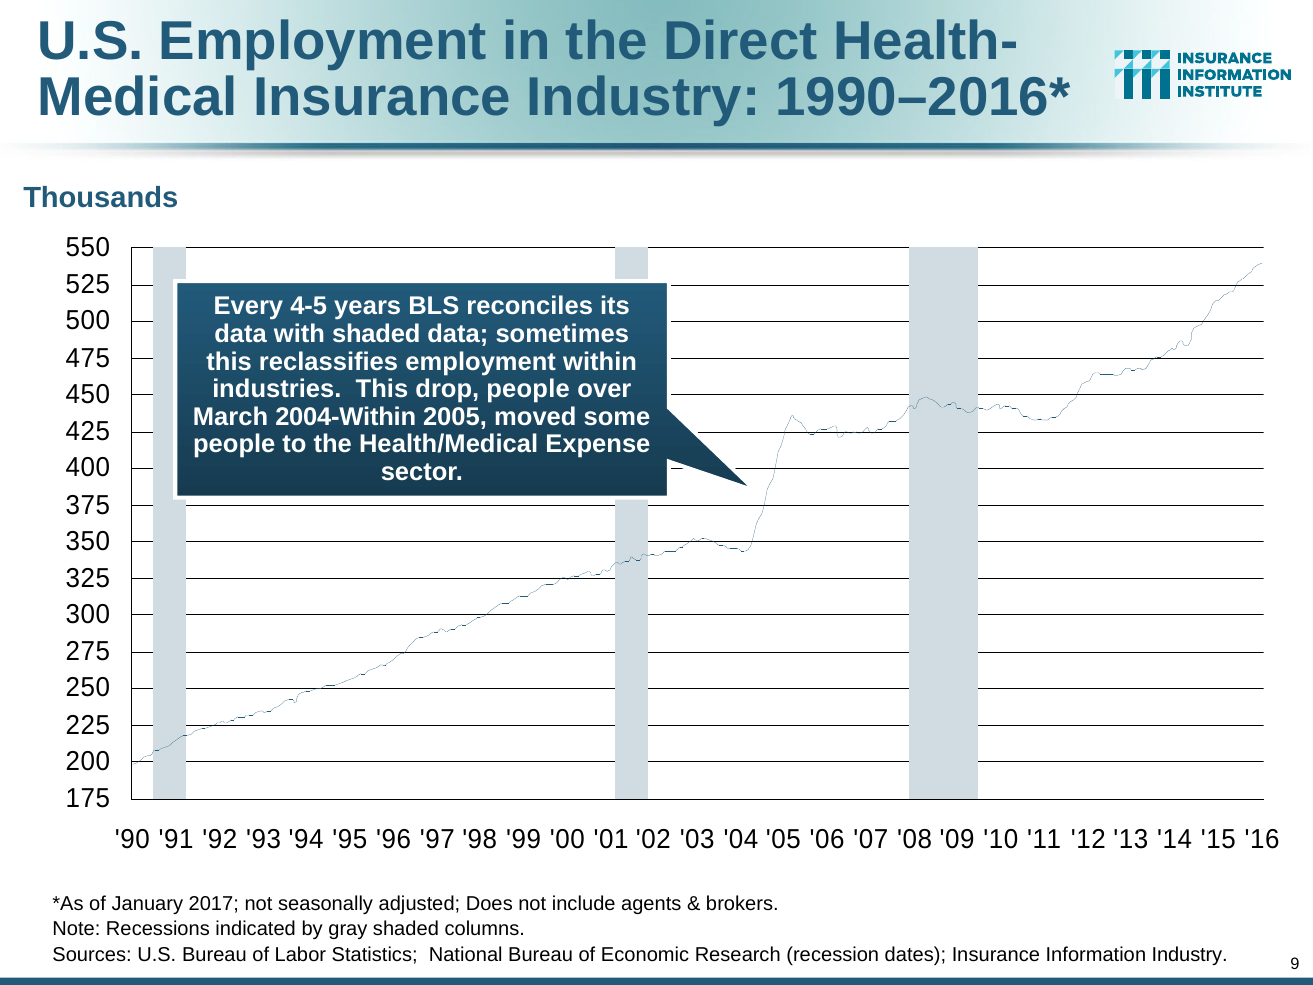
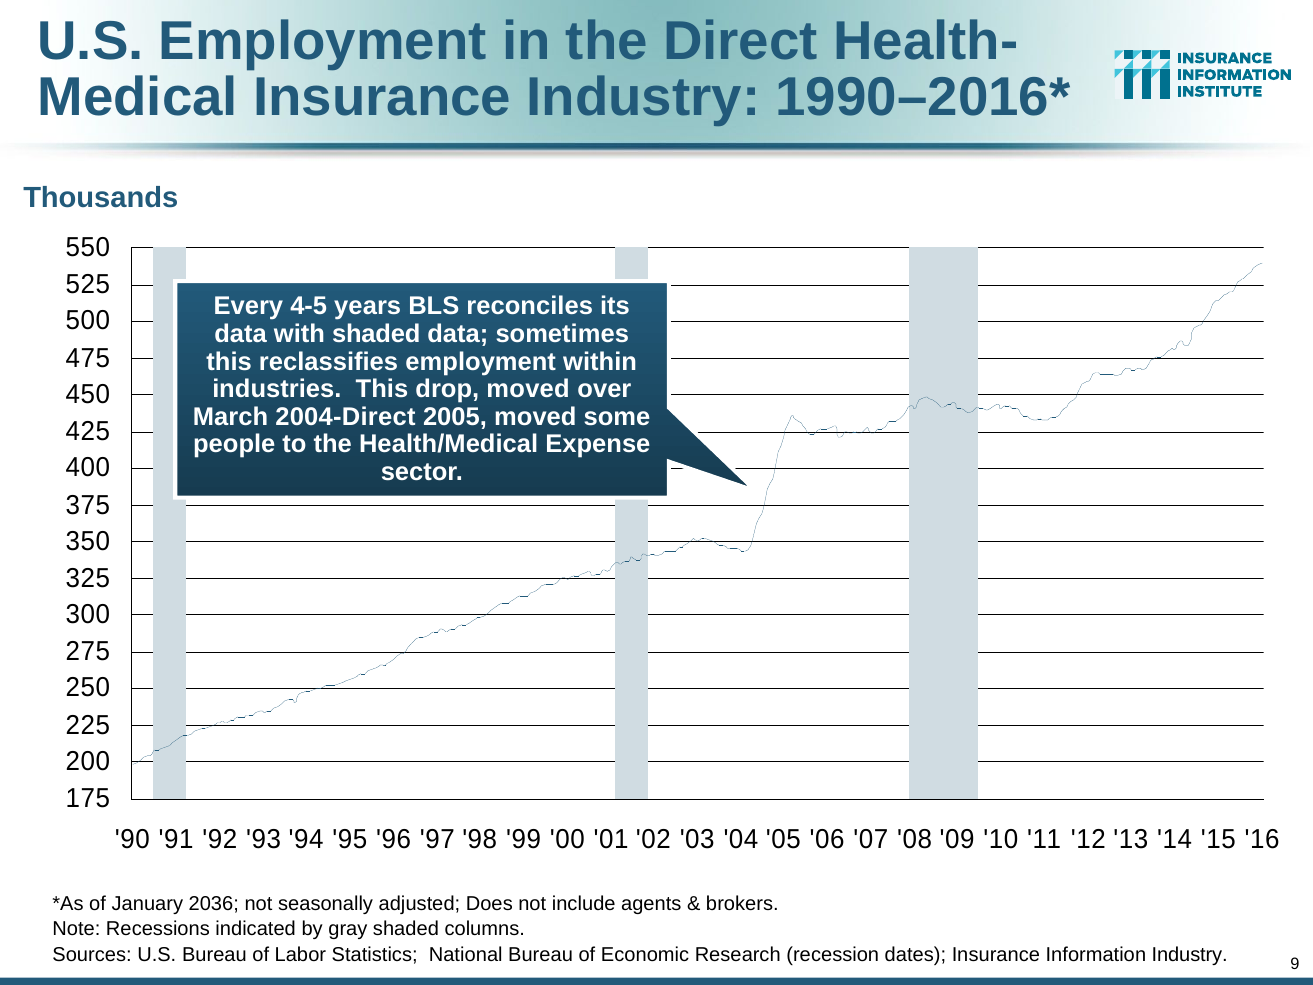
drop people: people -> moved
2004-Within: 2004-Within -> 2004-Direct
2017: 2017 -> 2036
